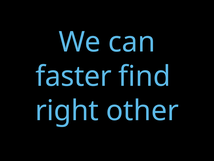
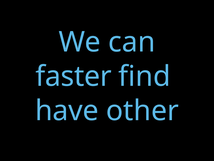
right: right -> have
